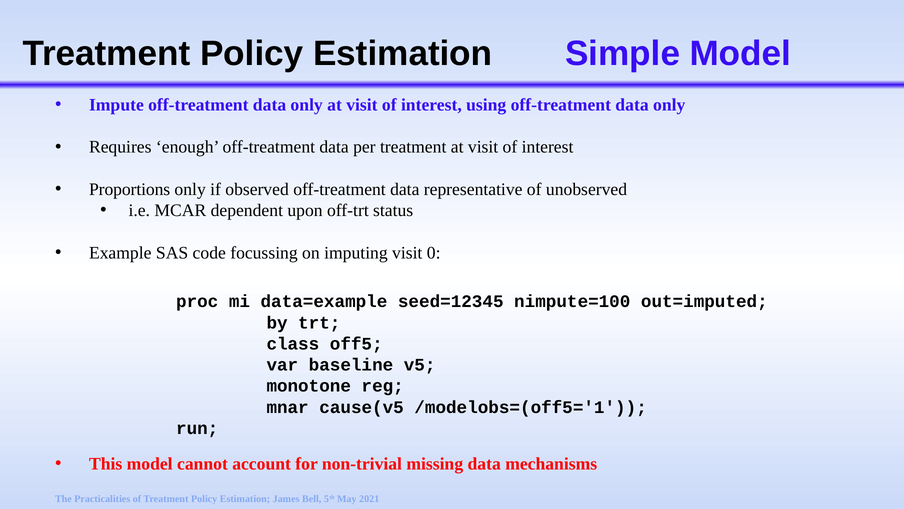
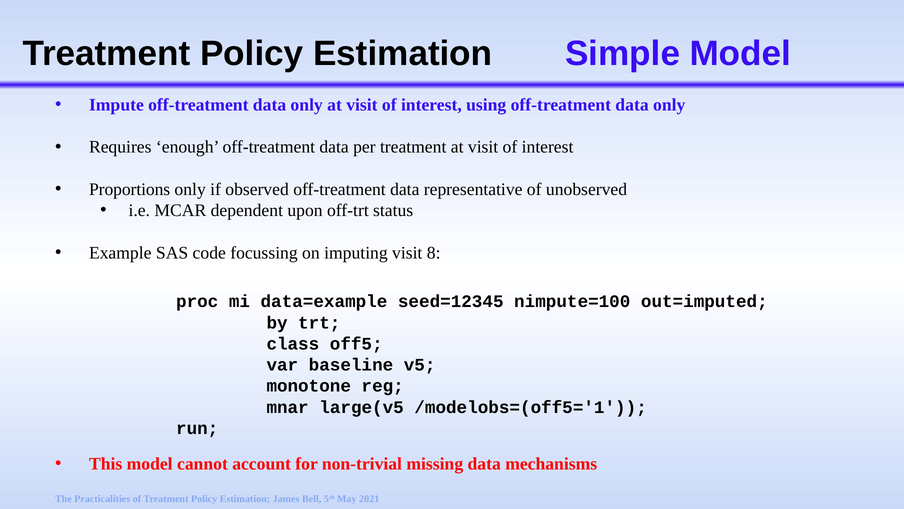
0: 0 -> 8
cause(v5: cause(v5 -> large(v5
